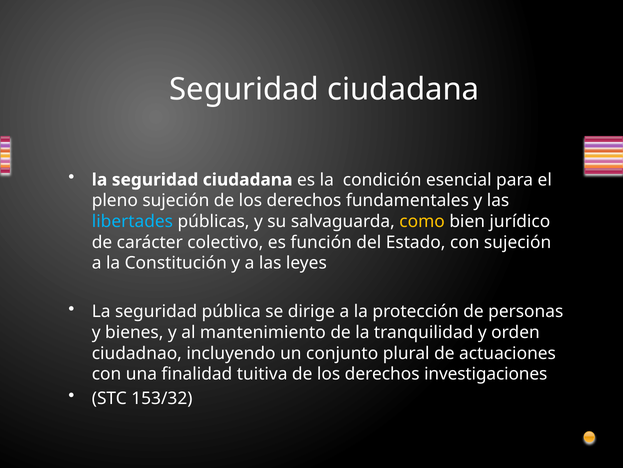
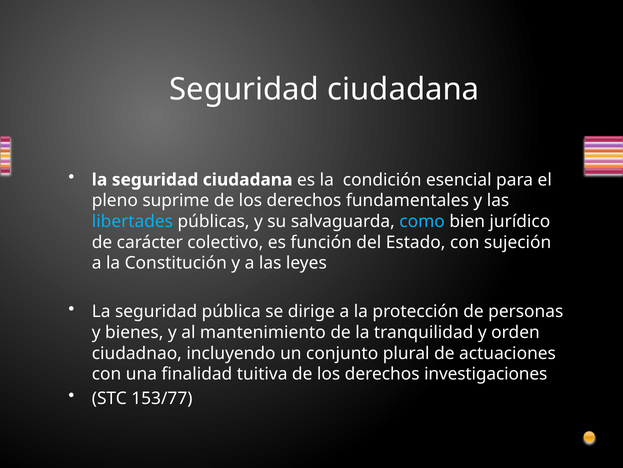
pleno sujeción: sujeción -> suprime
como colour: yellow -> light blue
153/32: 153/32 -> 153/77
